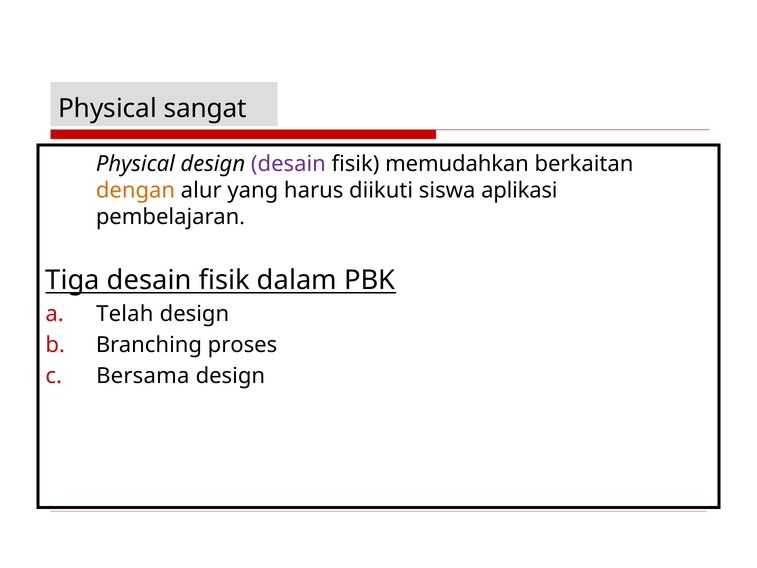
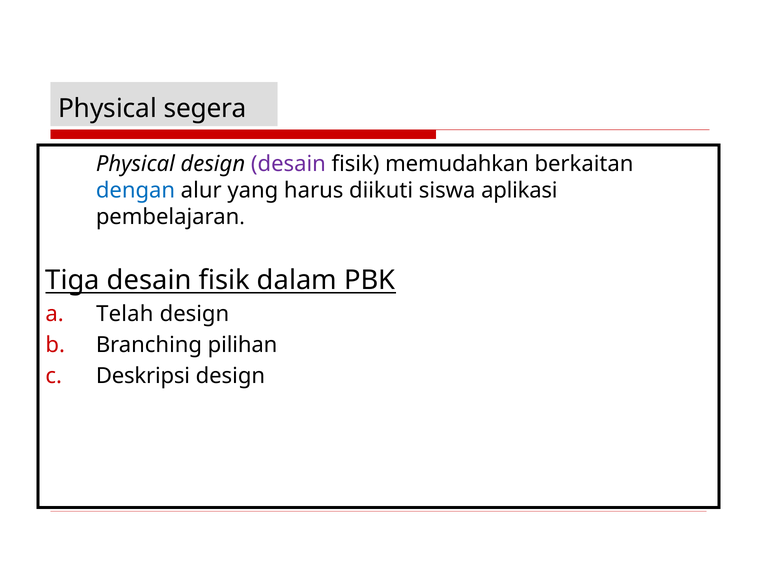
sangat: sangat -> segera
dengan colour: orange -> blue
proses: proses -> pilihan
Bersama: Bersama -> Deskripsi
